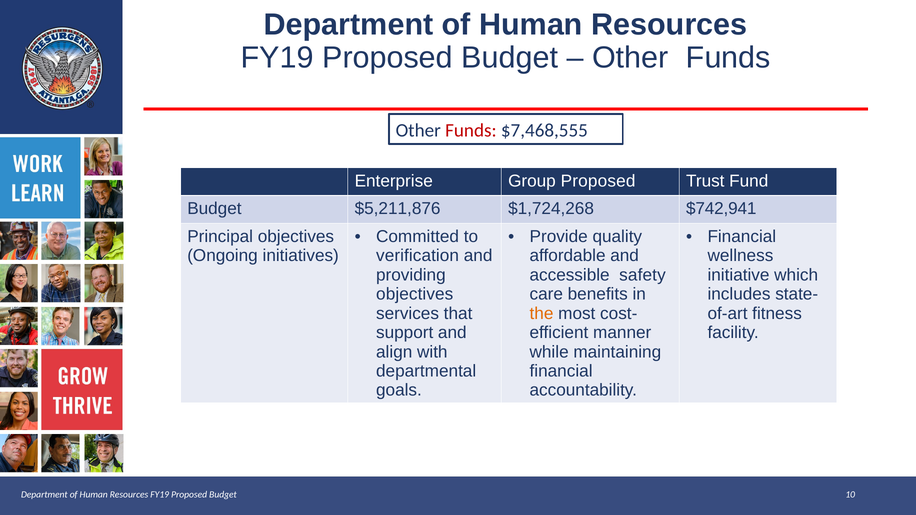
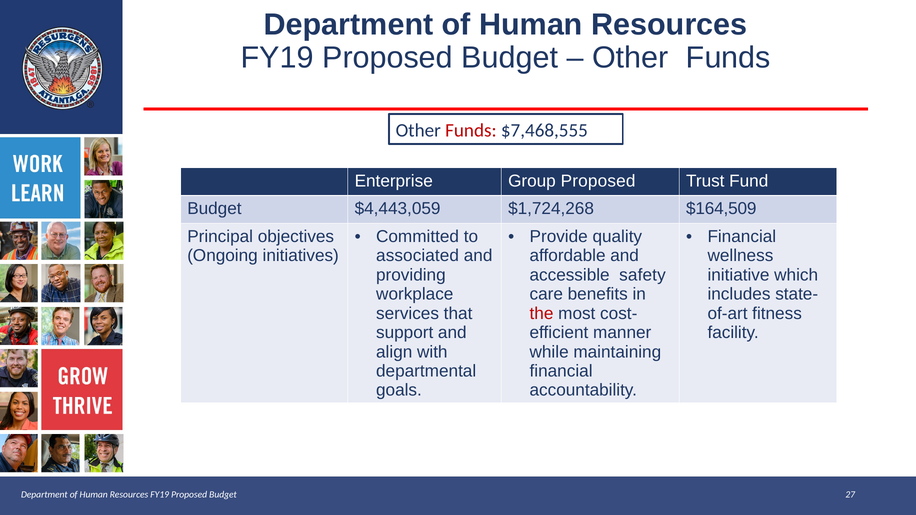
$5,211,876: $5,211,876 -> $4,443,059
$742,941: $742,941 -> $164,509
verification: verification -> associated
objectives at (415, 294): objectives -> workplace
the colour: orange -> red
10: 10 -> 27
